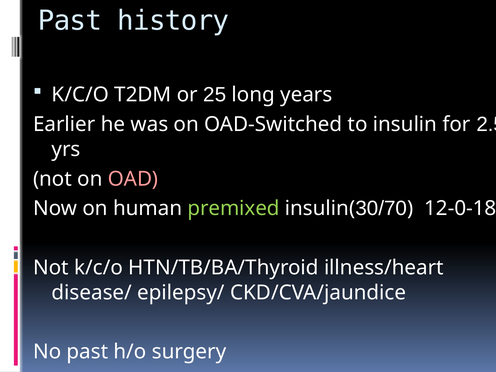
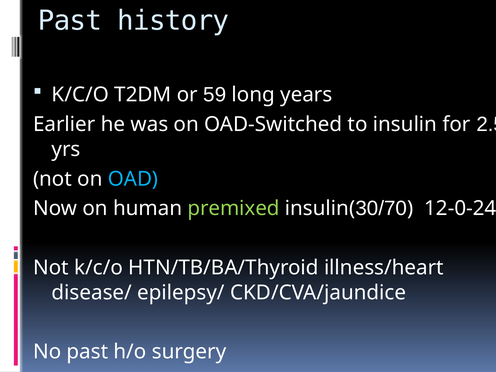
25: 25 -> 59
OAD colour: pink -> light blue
12-0-18: 12-0-18 -> 12-0-24
